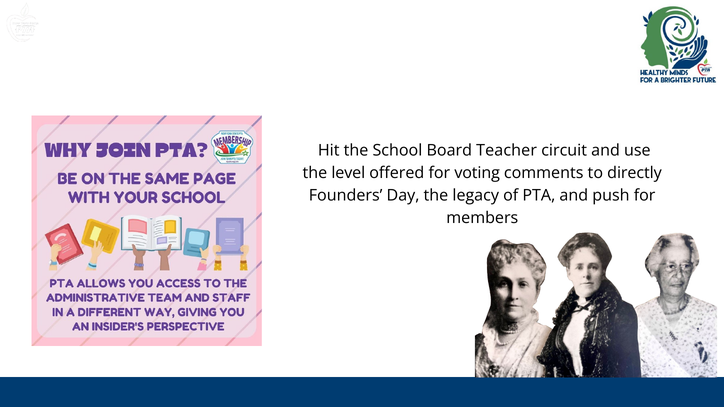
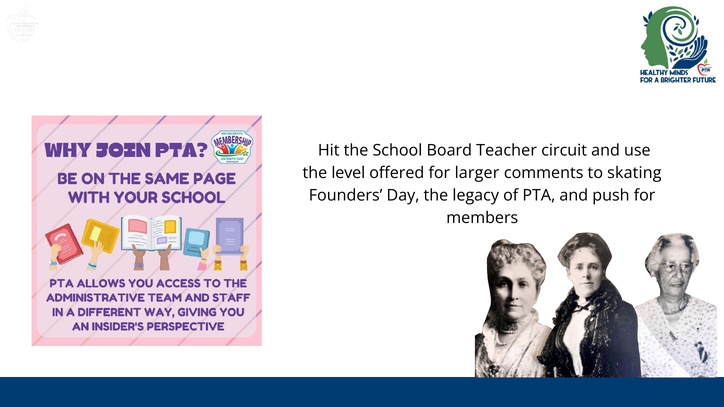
voting: voting -> larger
directly: directly -> skating
